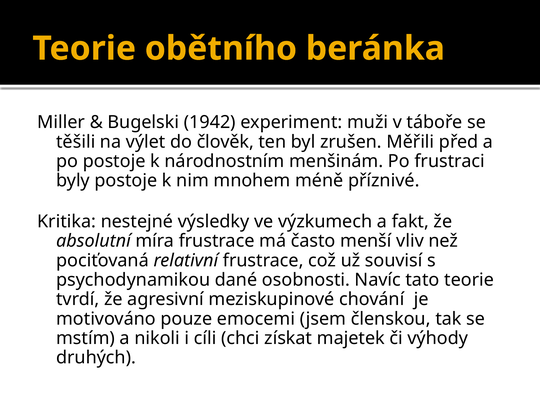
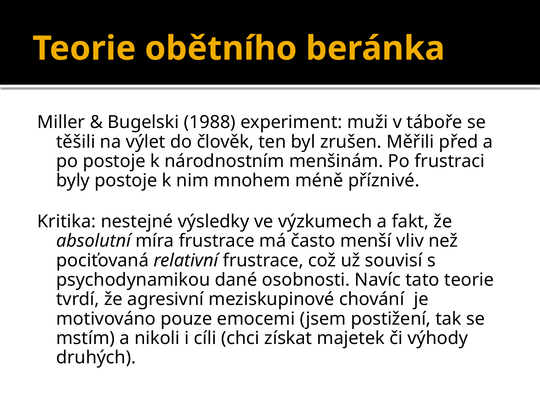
1942: 1942 -> 1988
členskou: členskou -> postižení
